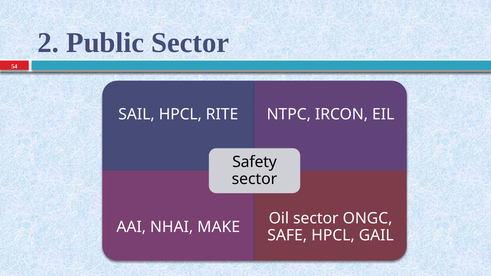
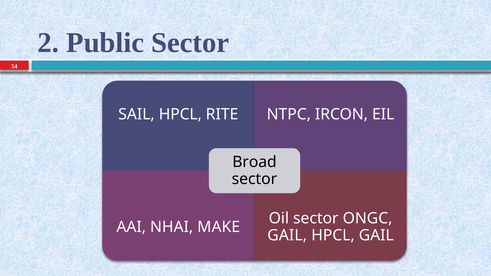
Safety: Safety -> Broad
SAFE at (287, 235): SAFE -> GAIL
